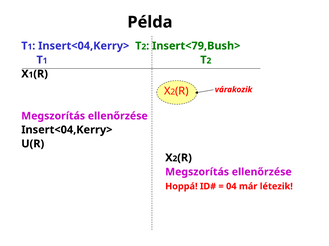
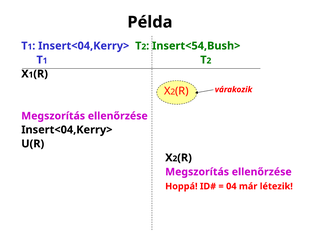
Insert<79,Bush>: Insert<79,Bush> -> Insert<54,Bush>
